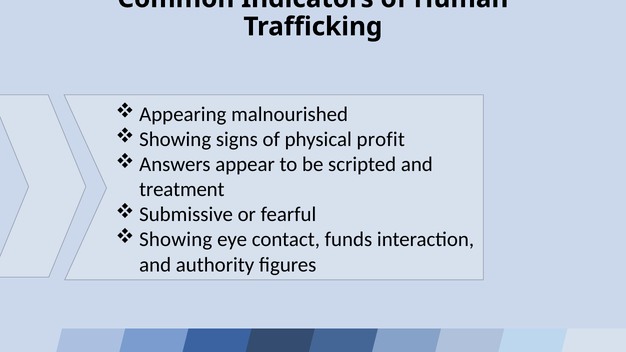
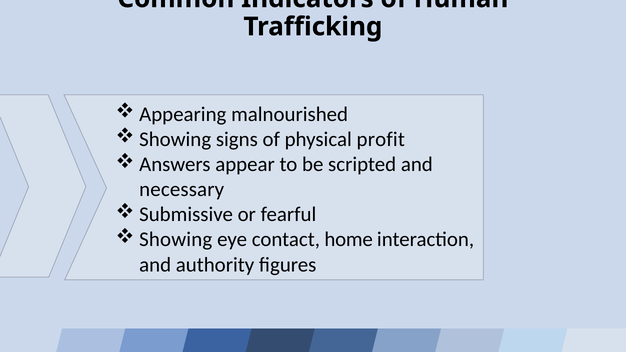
treatment: treatment -> necessary
funds: funds -> home
